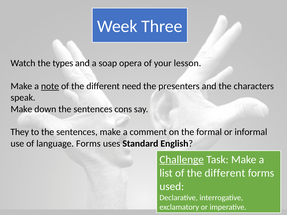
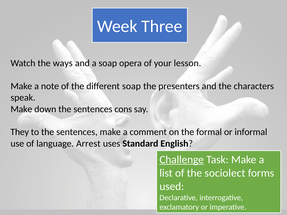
types: types -> ways
note underline: present -> none
different need: need -> soap
language Forms: Forms -> Arrest
list of the different: different -> sociolect
